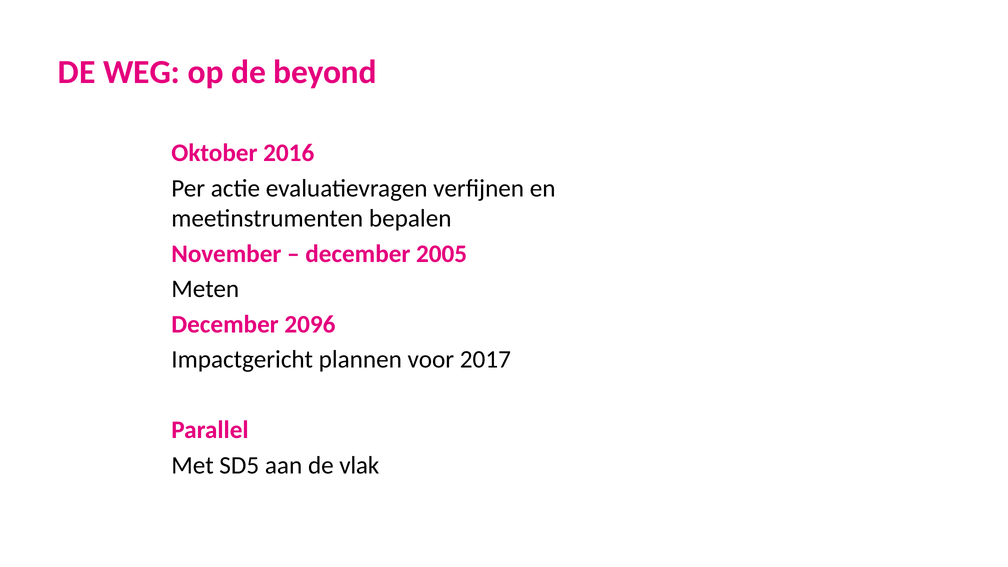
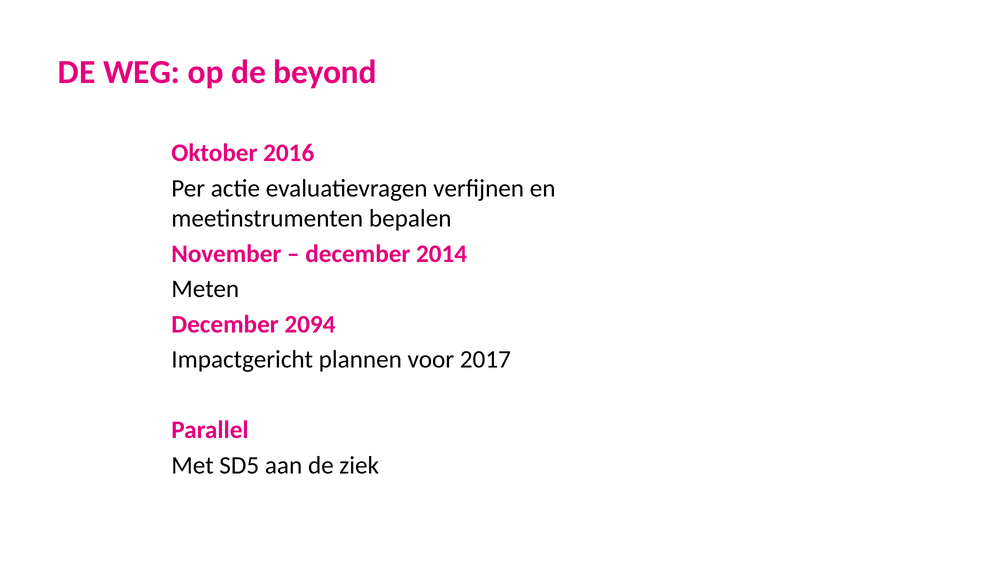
2005: 2005 -> 2014
2096: 2096 -> 2094
vlak: vlak -> ziek
